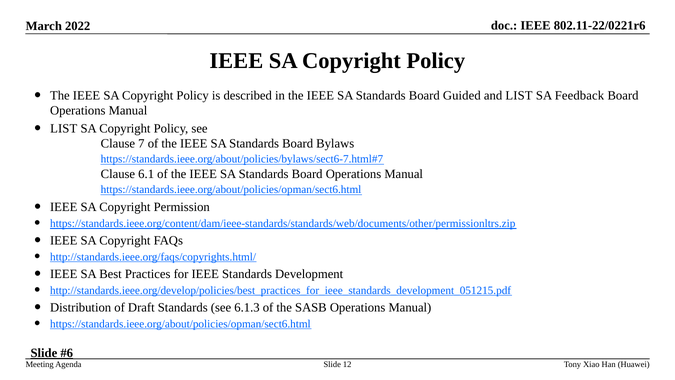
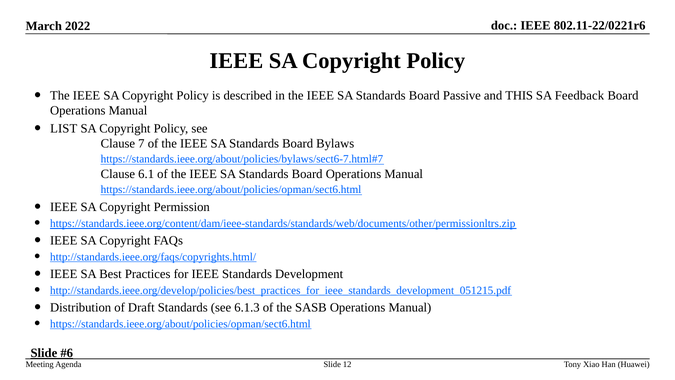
Guided: Guided -> Passive
and LIST: LIST -> THIS
